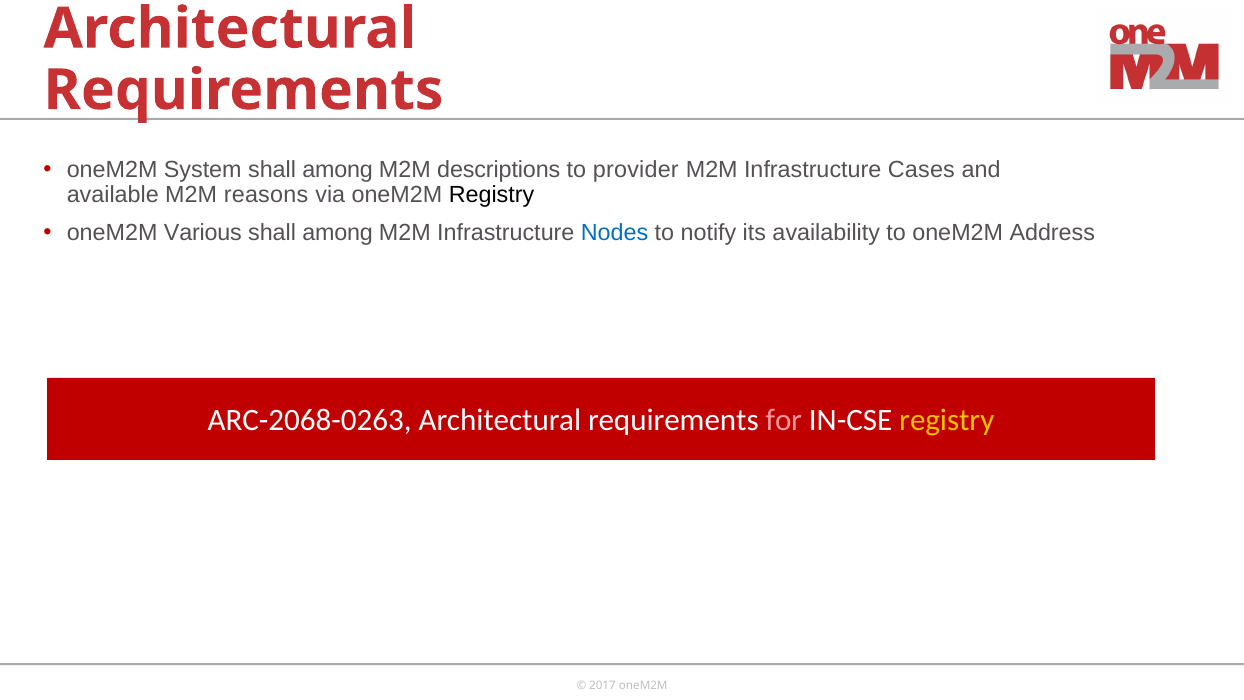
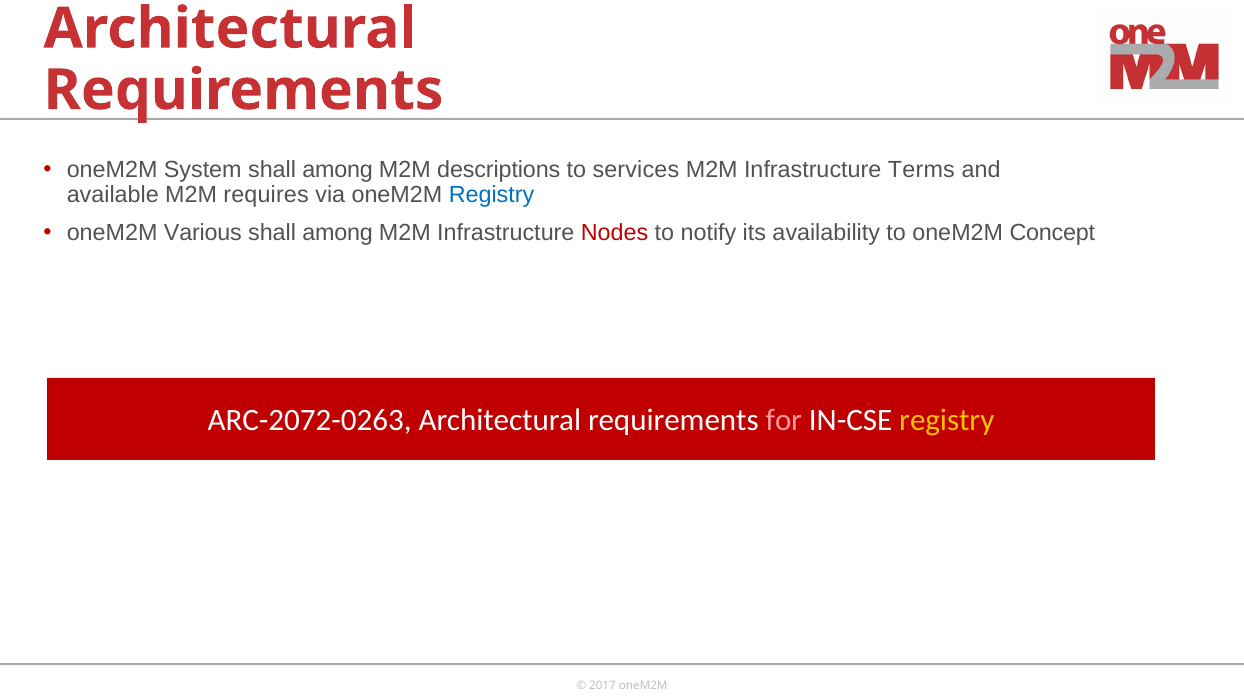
provider: provider -> services
Cases: Cases -> Terms
reasons: reasons -> requires
Registry at (492, 195) colour: black -> blue
Nodes colour: blue -> red
Address: Address -> Concept
ARC-2068-0263: ARC-2068-0263 -> ARC-2072-0263
